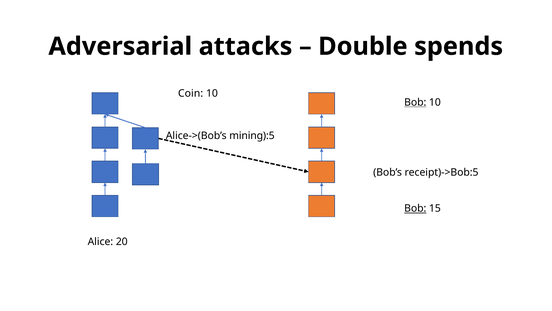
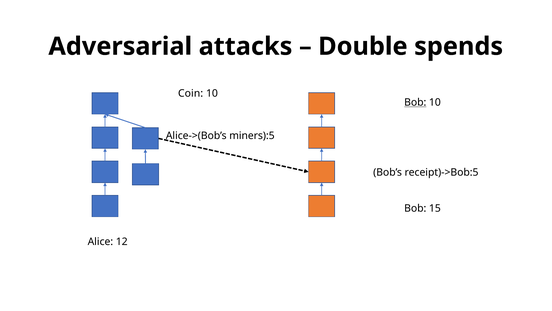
mining):5: mining):5 -> miners):5
Bob at (415, 208) underline: present -> none
20: 20 -> 12
